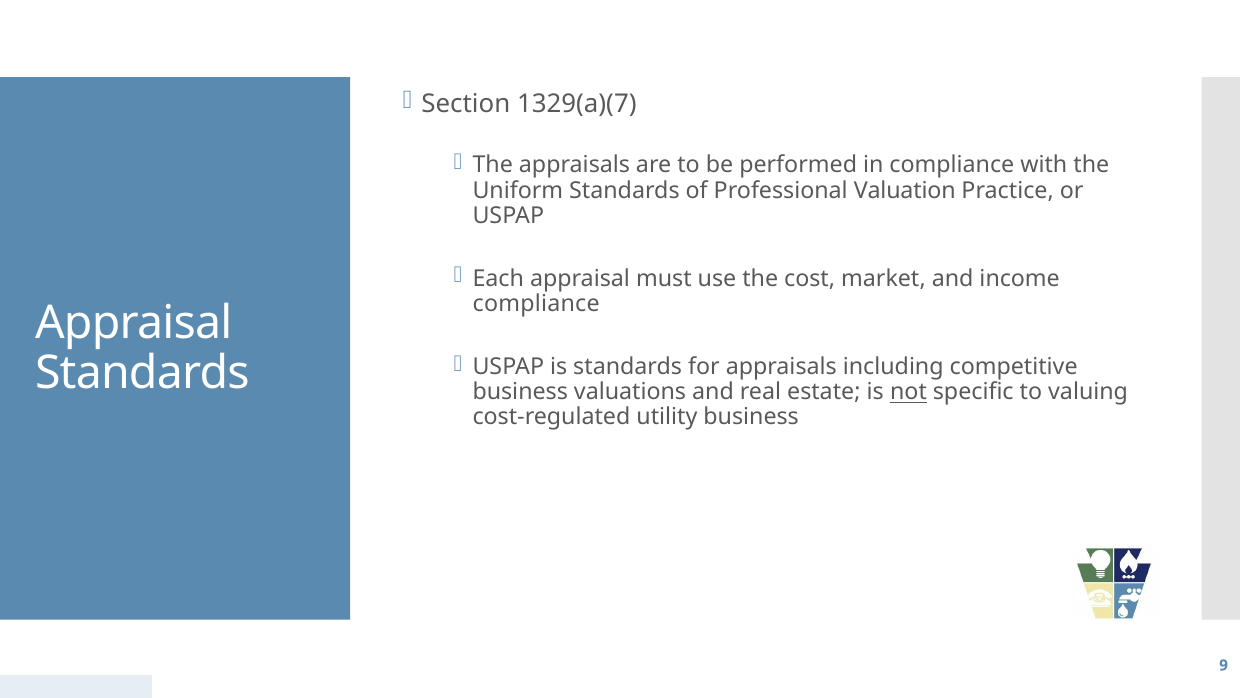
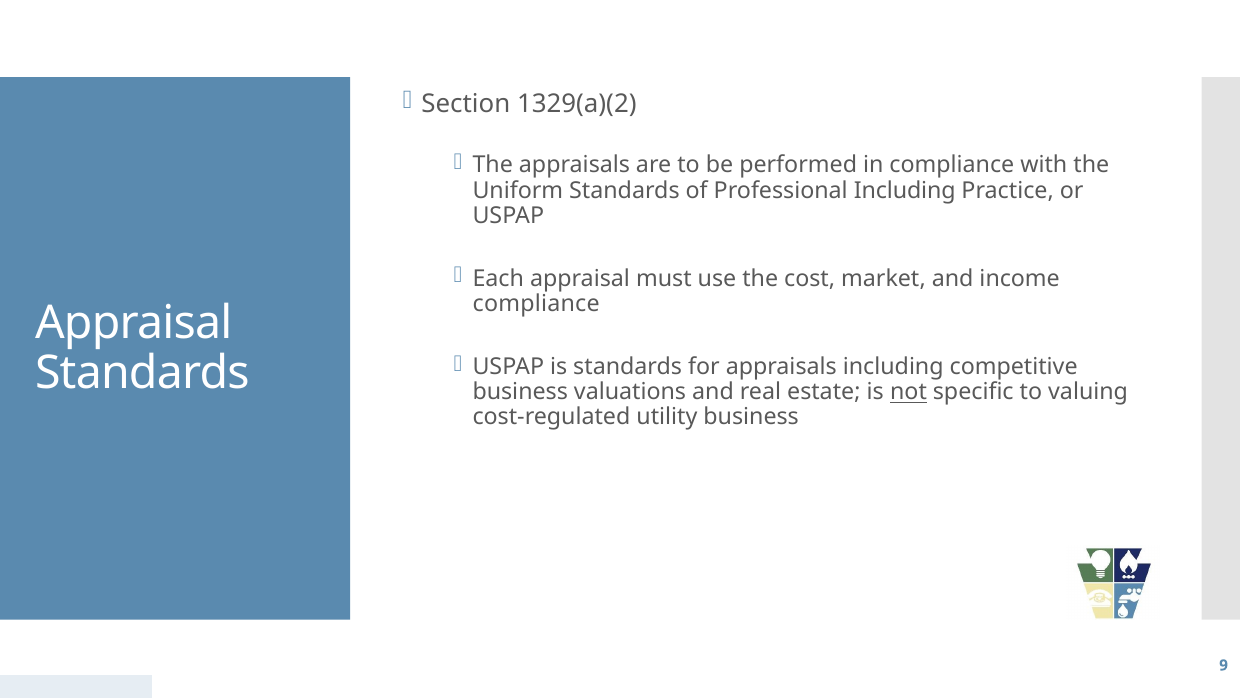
1329(a)(7: 1329(a)(7 -> 1329(a)(2
Professional Valuation: Valuation -> Including
